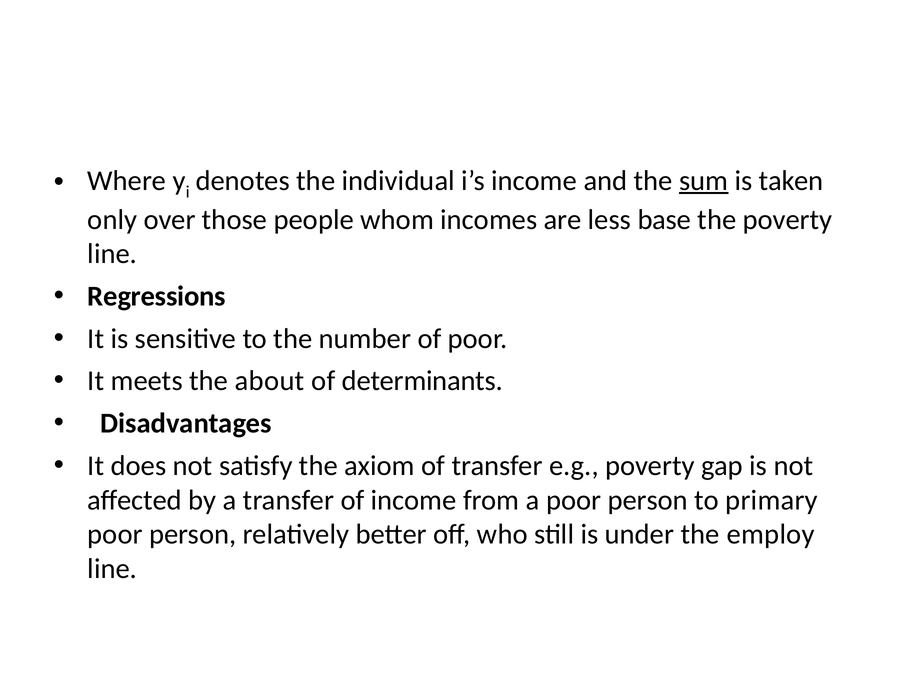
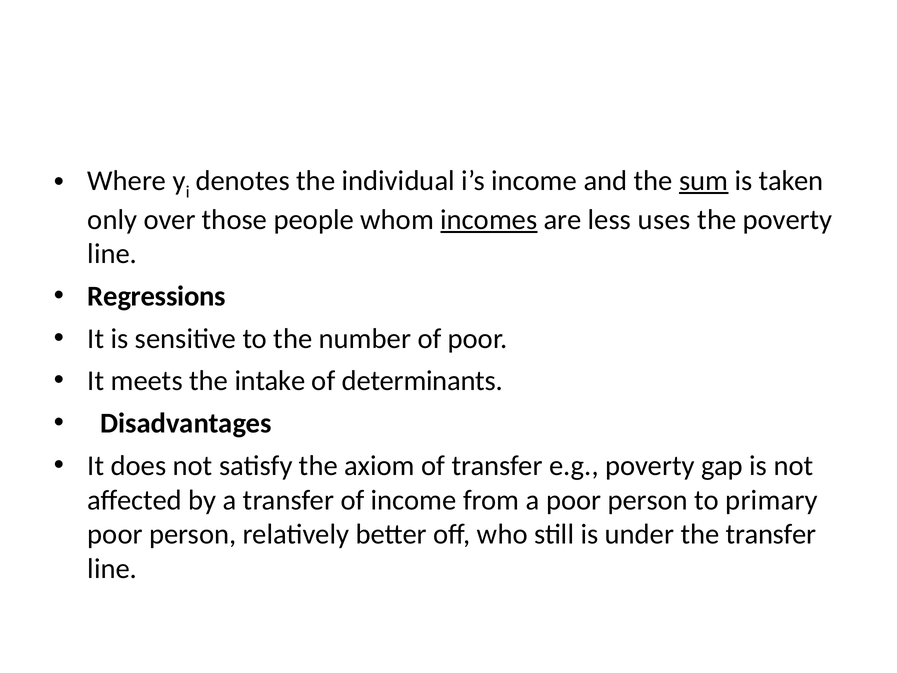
incomes underline: none -> present
base: base -> uses
about: about -> intake
the employ: employ -> transfer
